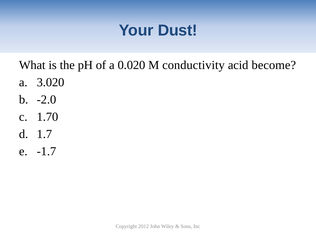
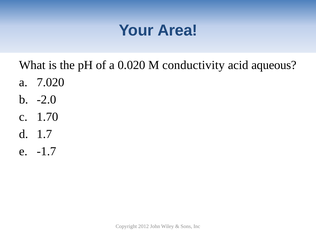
Dust: Dust -> Area
become: become -> aqueous
3.020: 3.020 -> 7.020
